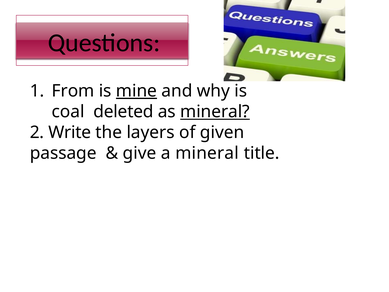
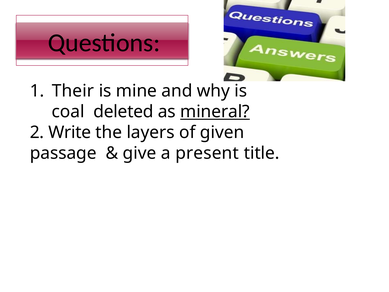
From: From -> Their
mine underline: present -> none
a mineral: mineral -> present
